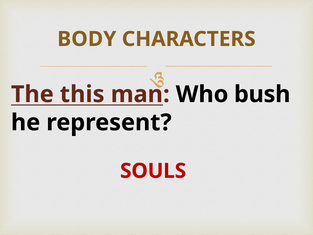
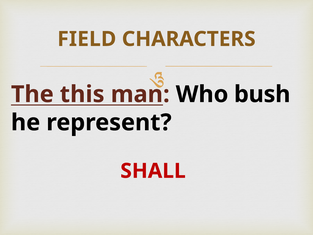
BODY: BODY -> FIELD
SOULS: SOULS -> SHALL
